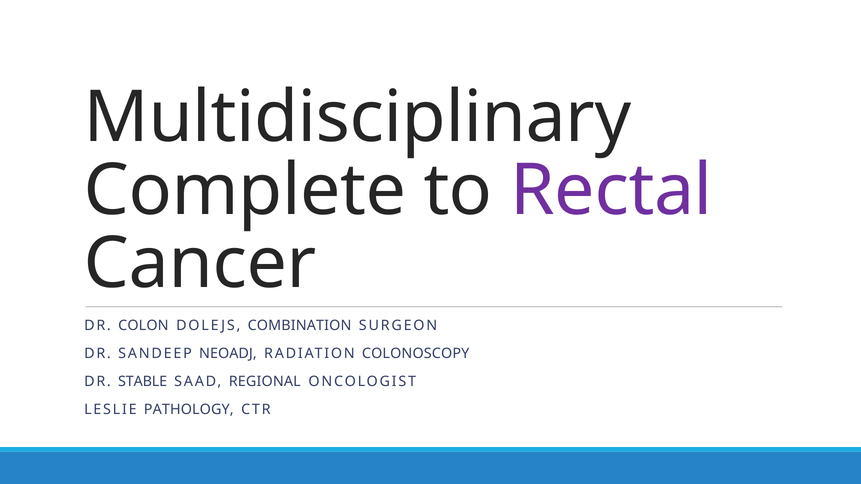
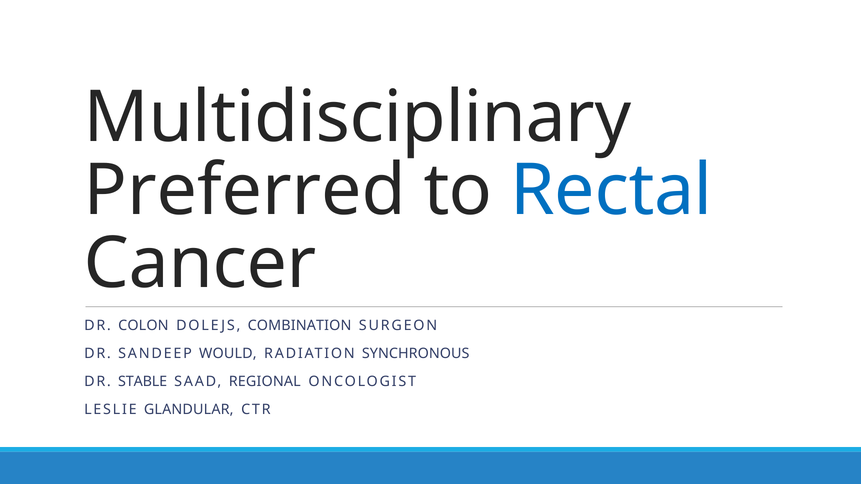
Complete: Complete -> Preferred
Rectal colour: purple -> blue
NEOADJ: NEOADJ -> WOULD
COLONOSCOPY: COLONOSCOPY -> SYNCHRONOUS
PATHOLOGY: PATHOLOGY -> GLANDULAR
